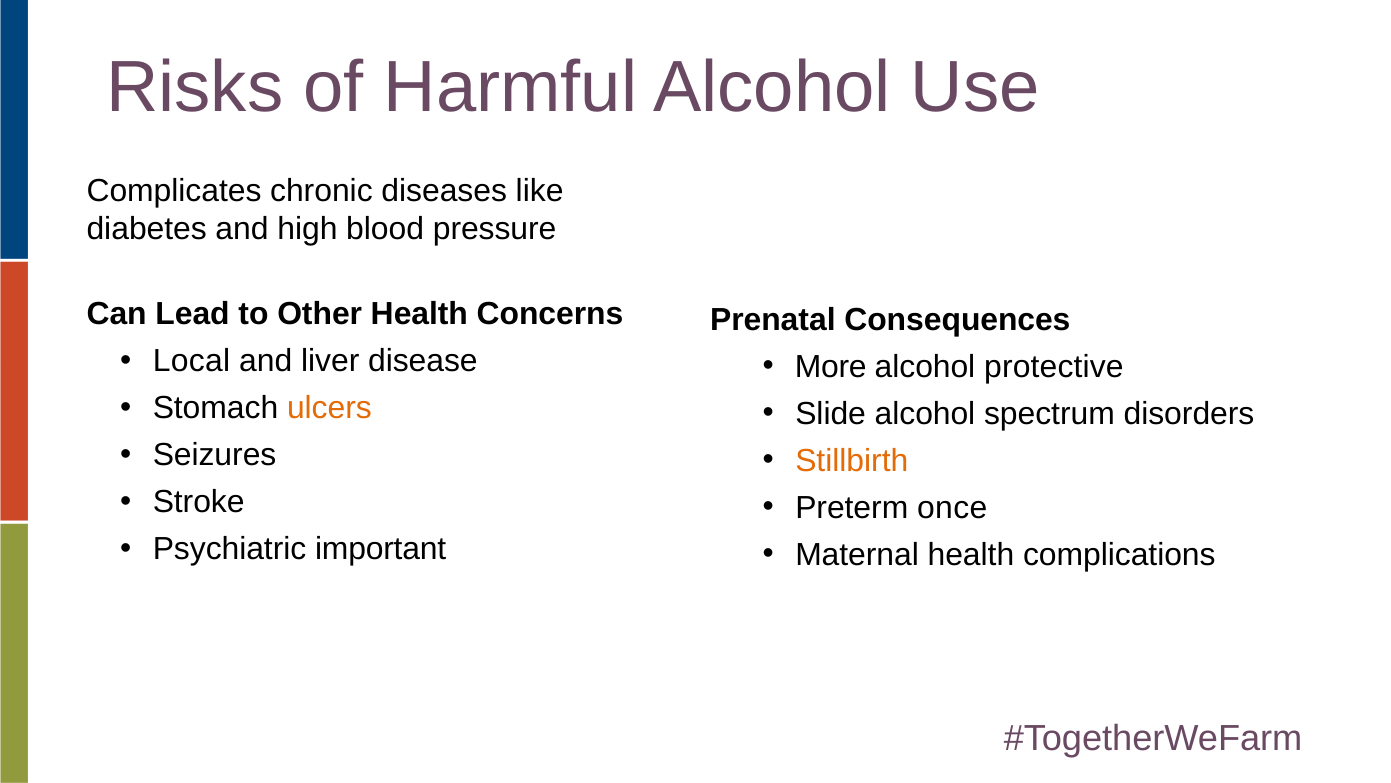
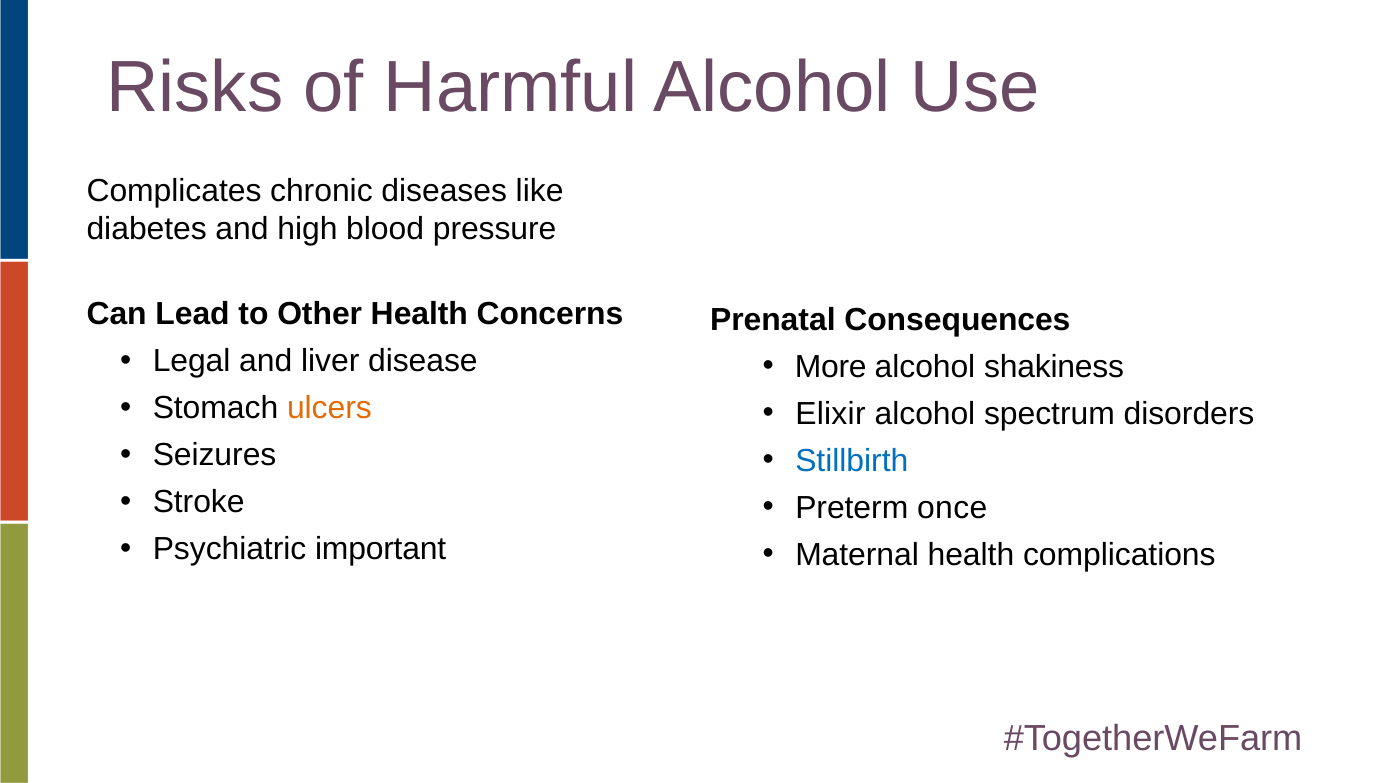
Local: Local -> Legal
protective: protective -> shakiness
Slide: Slide -> Elixir
Stillbirth colour: orange -> blue
